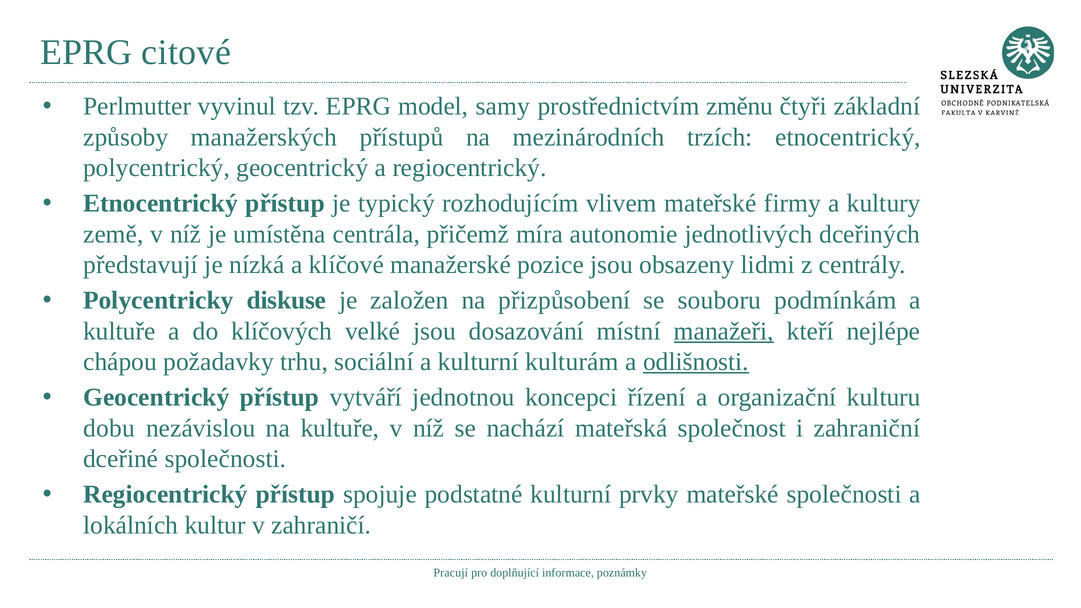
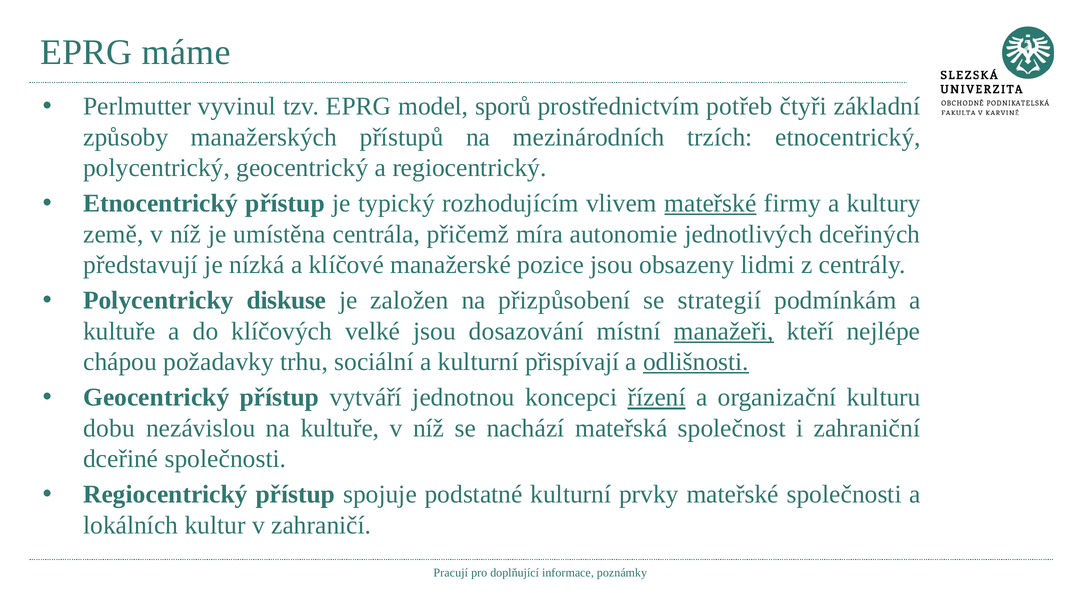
citové: citové -> máme
samy: samy -> sporů
změnu: změnu -> potřeb
mateřské at (710, 204) underline: none -> present
souboru: souboru -> strategií
kulturám: kulturám -> přispívají
řízení underline: none -> present
